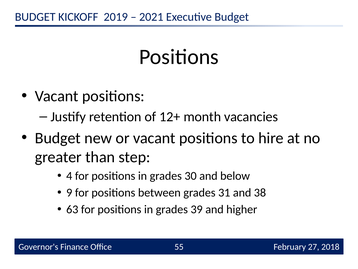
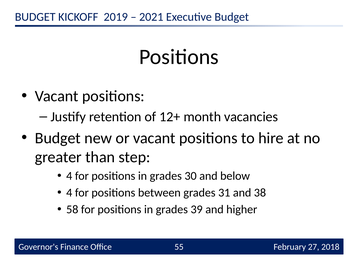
9 at (69, 192): 9 -> 4
63: 63 -> 58
